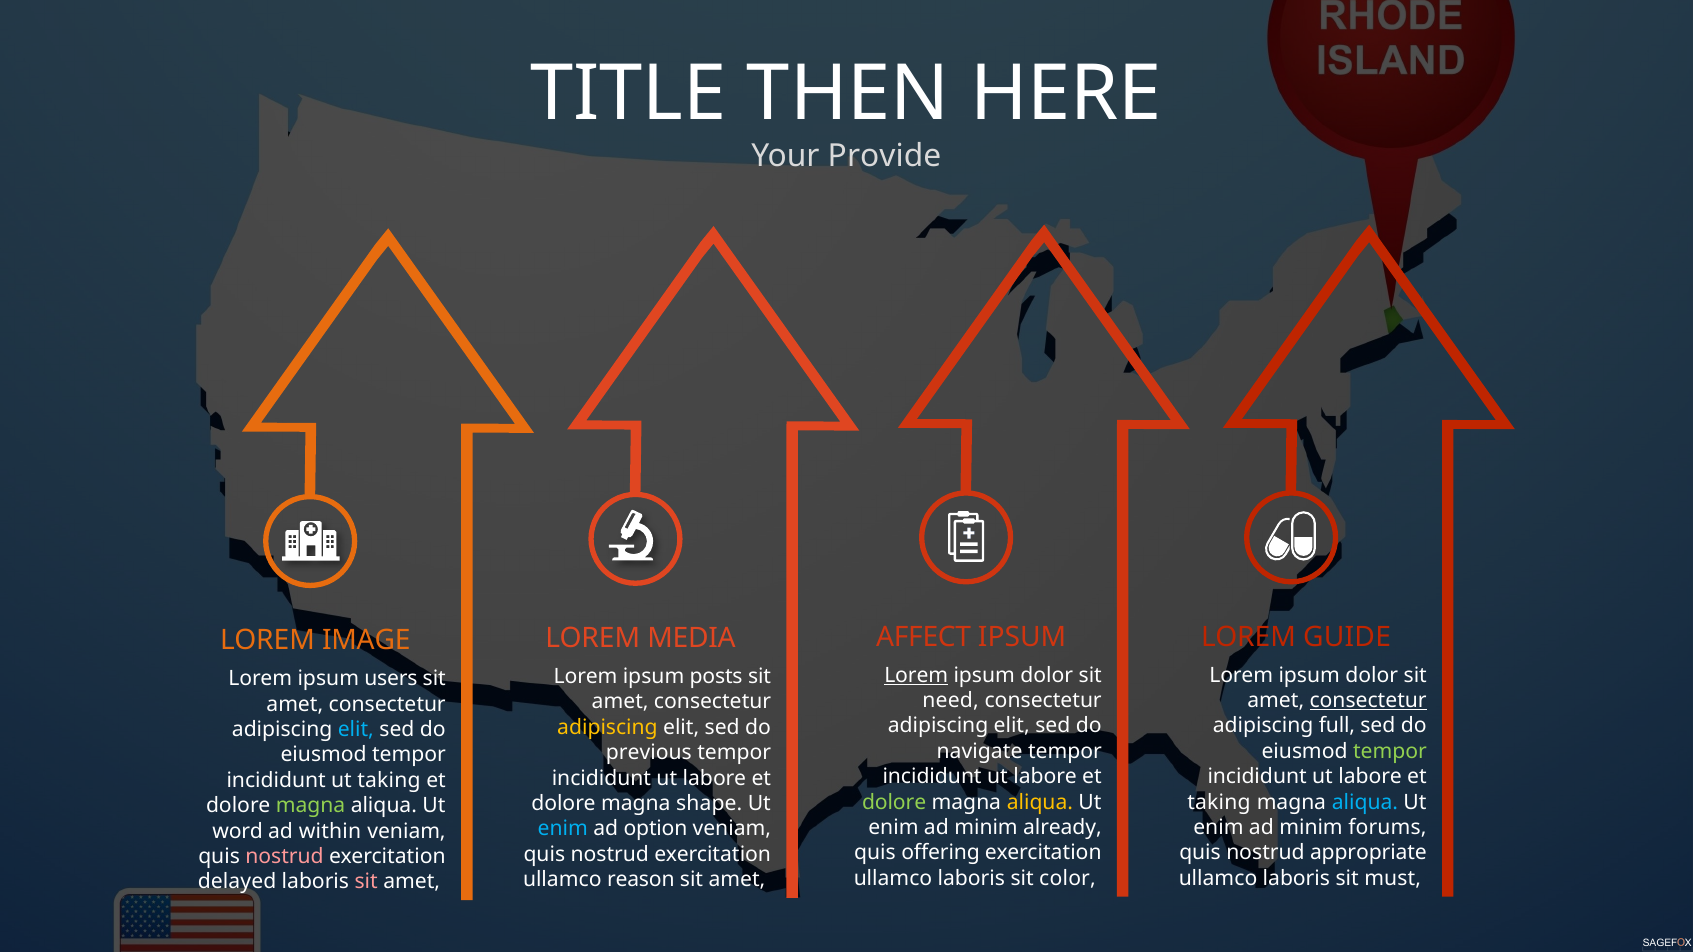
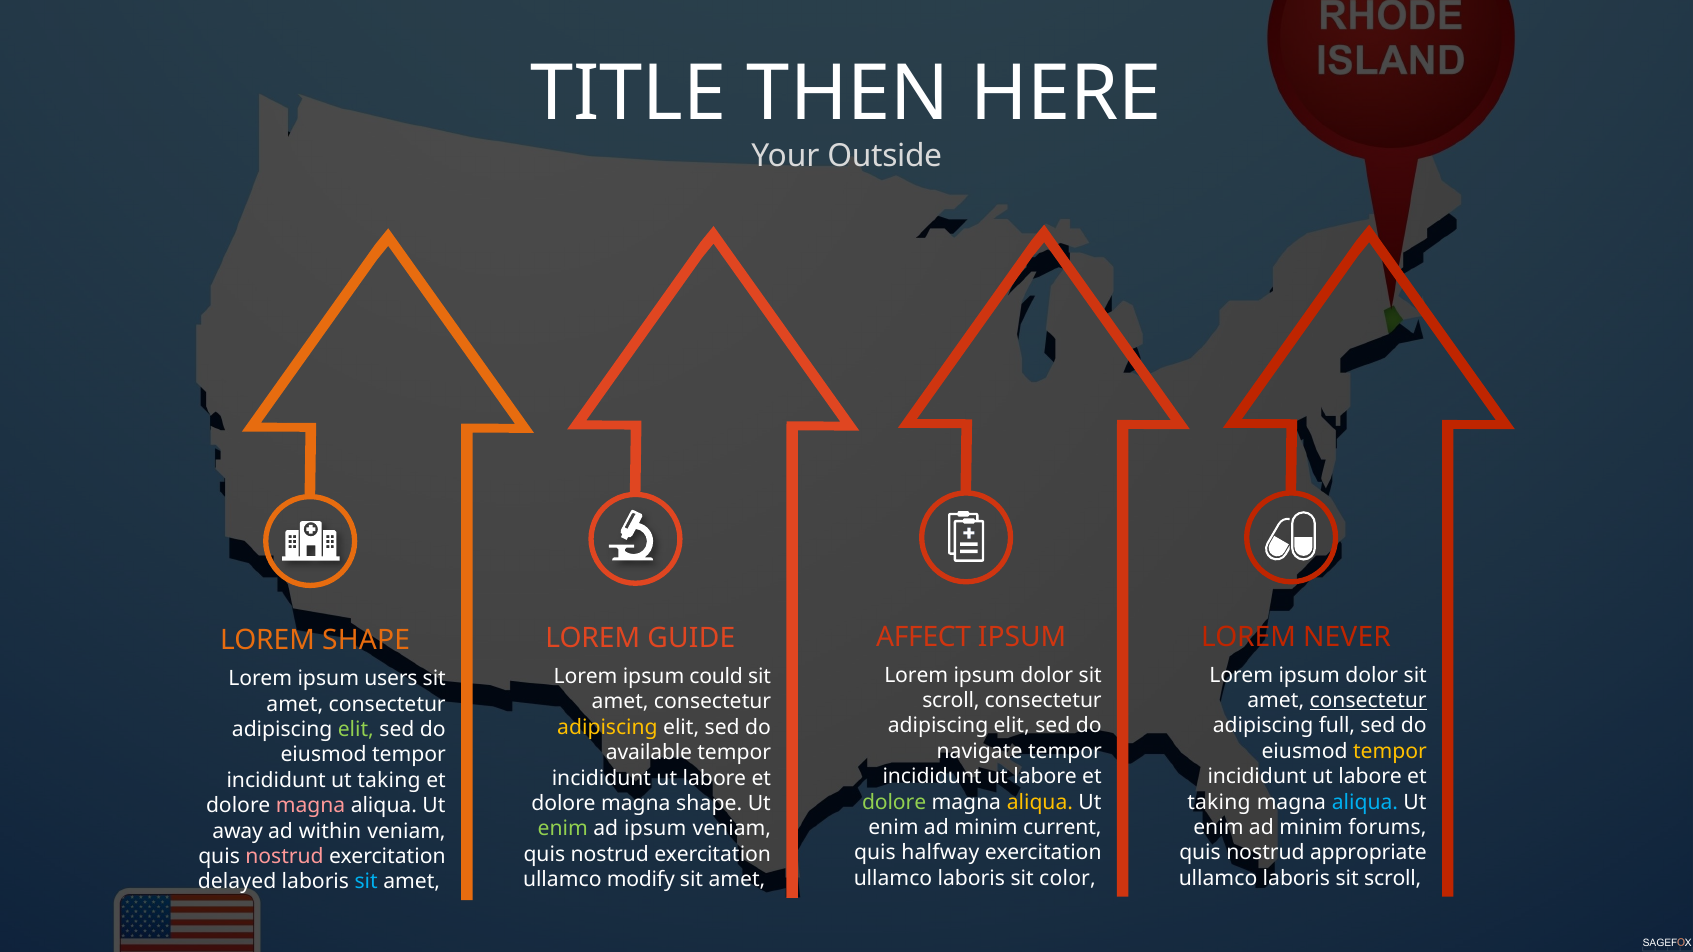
Provide: Provide -> Outside
GUIDE: GUIDE -> NEVER
MEDIA: MEDIA -> GUIDE
LOREM IMAGE: IMAGE -> SHAPE
Lorem at (916, 675) underline: present -> none
posts: posts -> could
need at (951, 701): need -> scroll
elit at (356, 730) colour: light blue -> light green
tempor at (1390, 752) colour: light green -> yellow
previous: previous -> available
magna at (310, 806) colour: light green -> pink
already: already -> current
enim at (563, 829) colour: light blue -> light green
ad option: option -> ipsum
word: word -> away
offering: offering -> halfway
laboris sit must: must -> scroll
reason: reason -> modify
sit at (366, 882) colour: pink -> light blue
